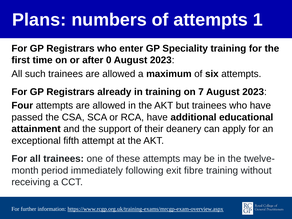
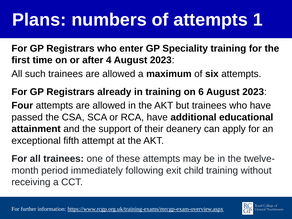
0: 0 -> 4
7: 7 -> 6
fibre: fibre -> child
